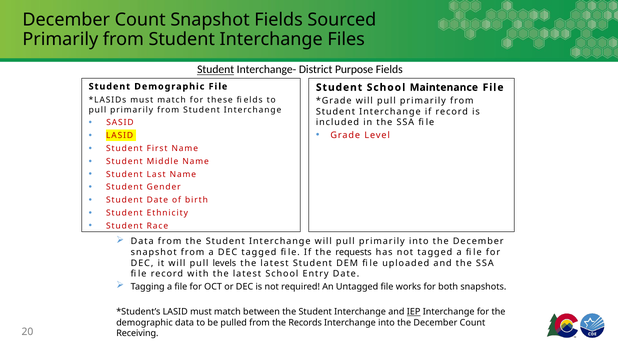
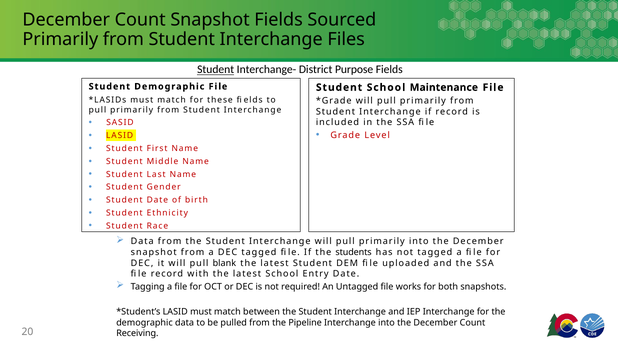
requests: requests -> students
levels: levels -> blank
IEP underline: present -> none
Records: Records -> Pipeline
